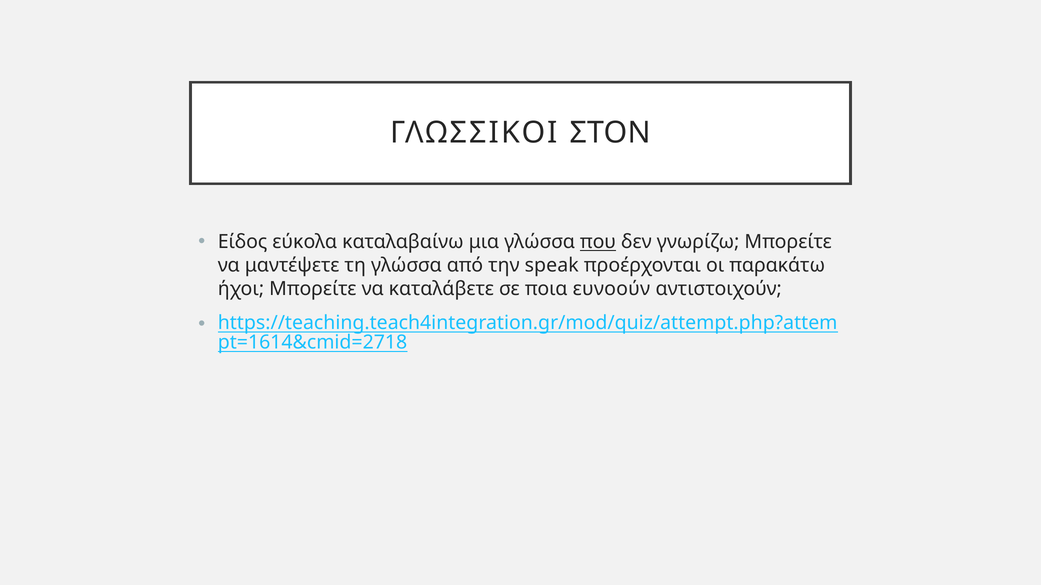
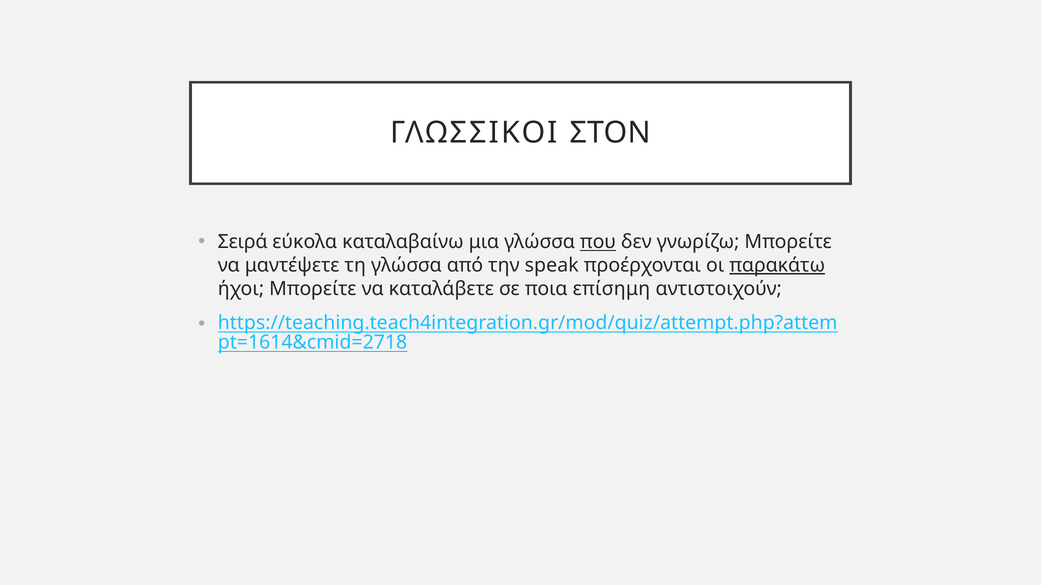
Είδος: Είδος -> Σειρά
παρακάτω underline: none -> present
ευνοούν: ευνοούν -> επίσημη
